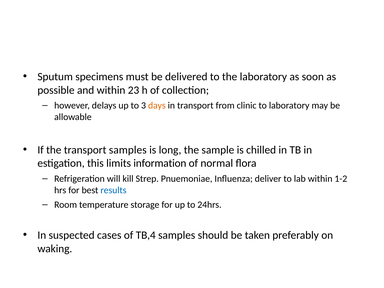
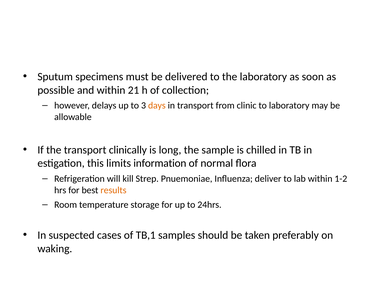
23: 23 -> 21
transport samples: samples -> clinically
results colour: blue -> orange
TB,4: TB,4 -> TB,1
